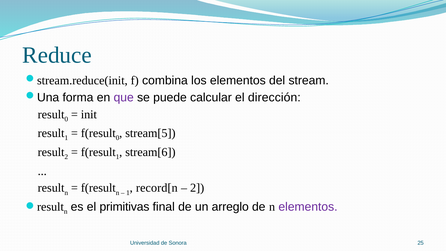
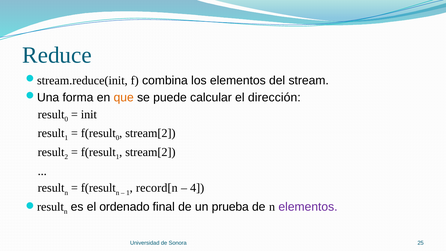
que colour: purple -> orange
stream[5 at (150, 133): stream[5 -> stream[2
stream[6 at (150, 152): stream[6 -> stream[2
2 at (197, 188): 2 -> 4
primitivas: primitivas -> ordenado
arreglo: arreglo -> prueba
